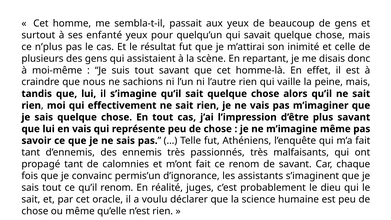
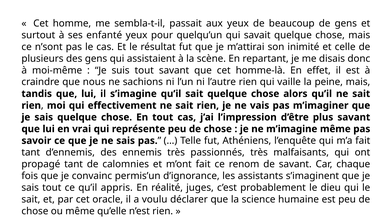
n’plus: n’plus -> n’sont
en vais: vais -> vrai
qu’il renom: renom -> appris
